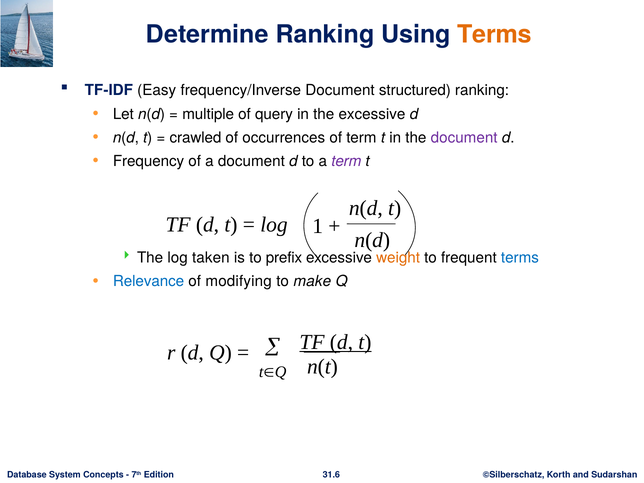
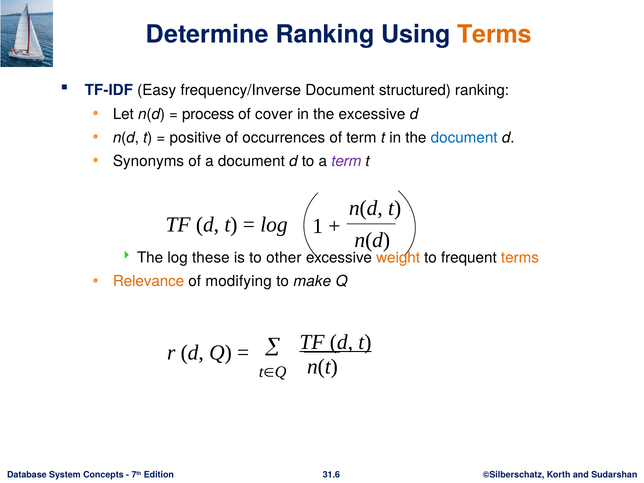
multiple: multiple -> process
query: query -> cover
crawled: crawled -> positive
document at (464, 138) colour: purple -> blue
Frequency: Frequency -> Synonyms
taken: taken -> these
prefix: prefix -> other
terms at (520, 258) colour: blue -> orange
Relevance colour: blue -> orange
